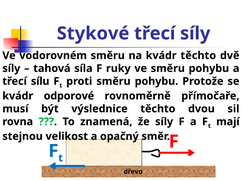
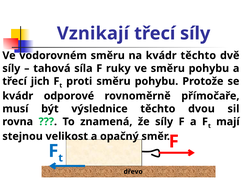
Stykové: Stykové -> Vznikají
sílu: sílu -> jich
